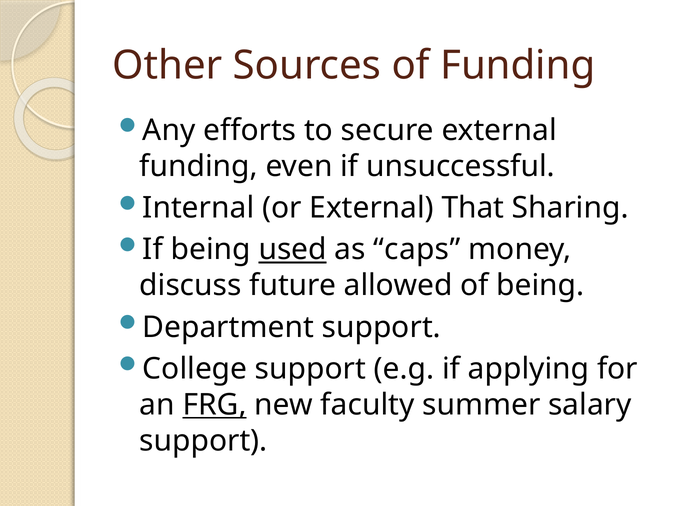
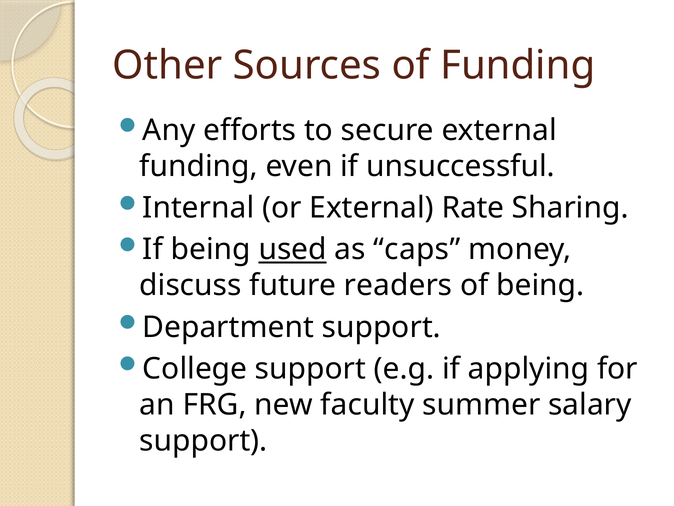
That: That -> Rate
allowed: allowed -> readers
FRG underline: present -> none
